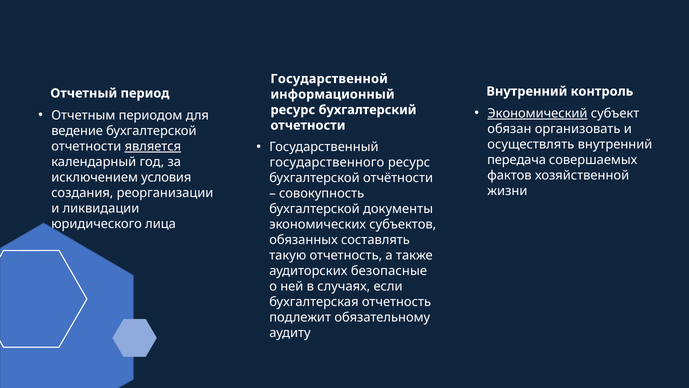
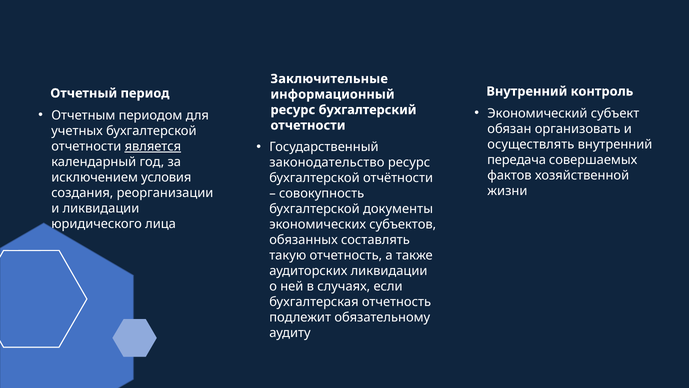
Государственной: Государственной -> Заключительные
Экономический underline: present -> none
ведение: ведение -> учетных
государственного: государственного -> законодательство
аудиторских безопасные: безопасные -> ликвидации
